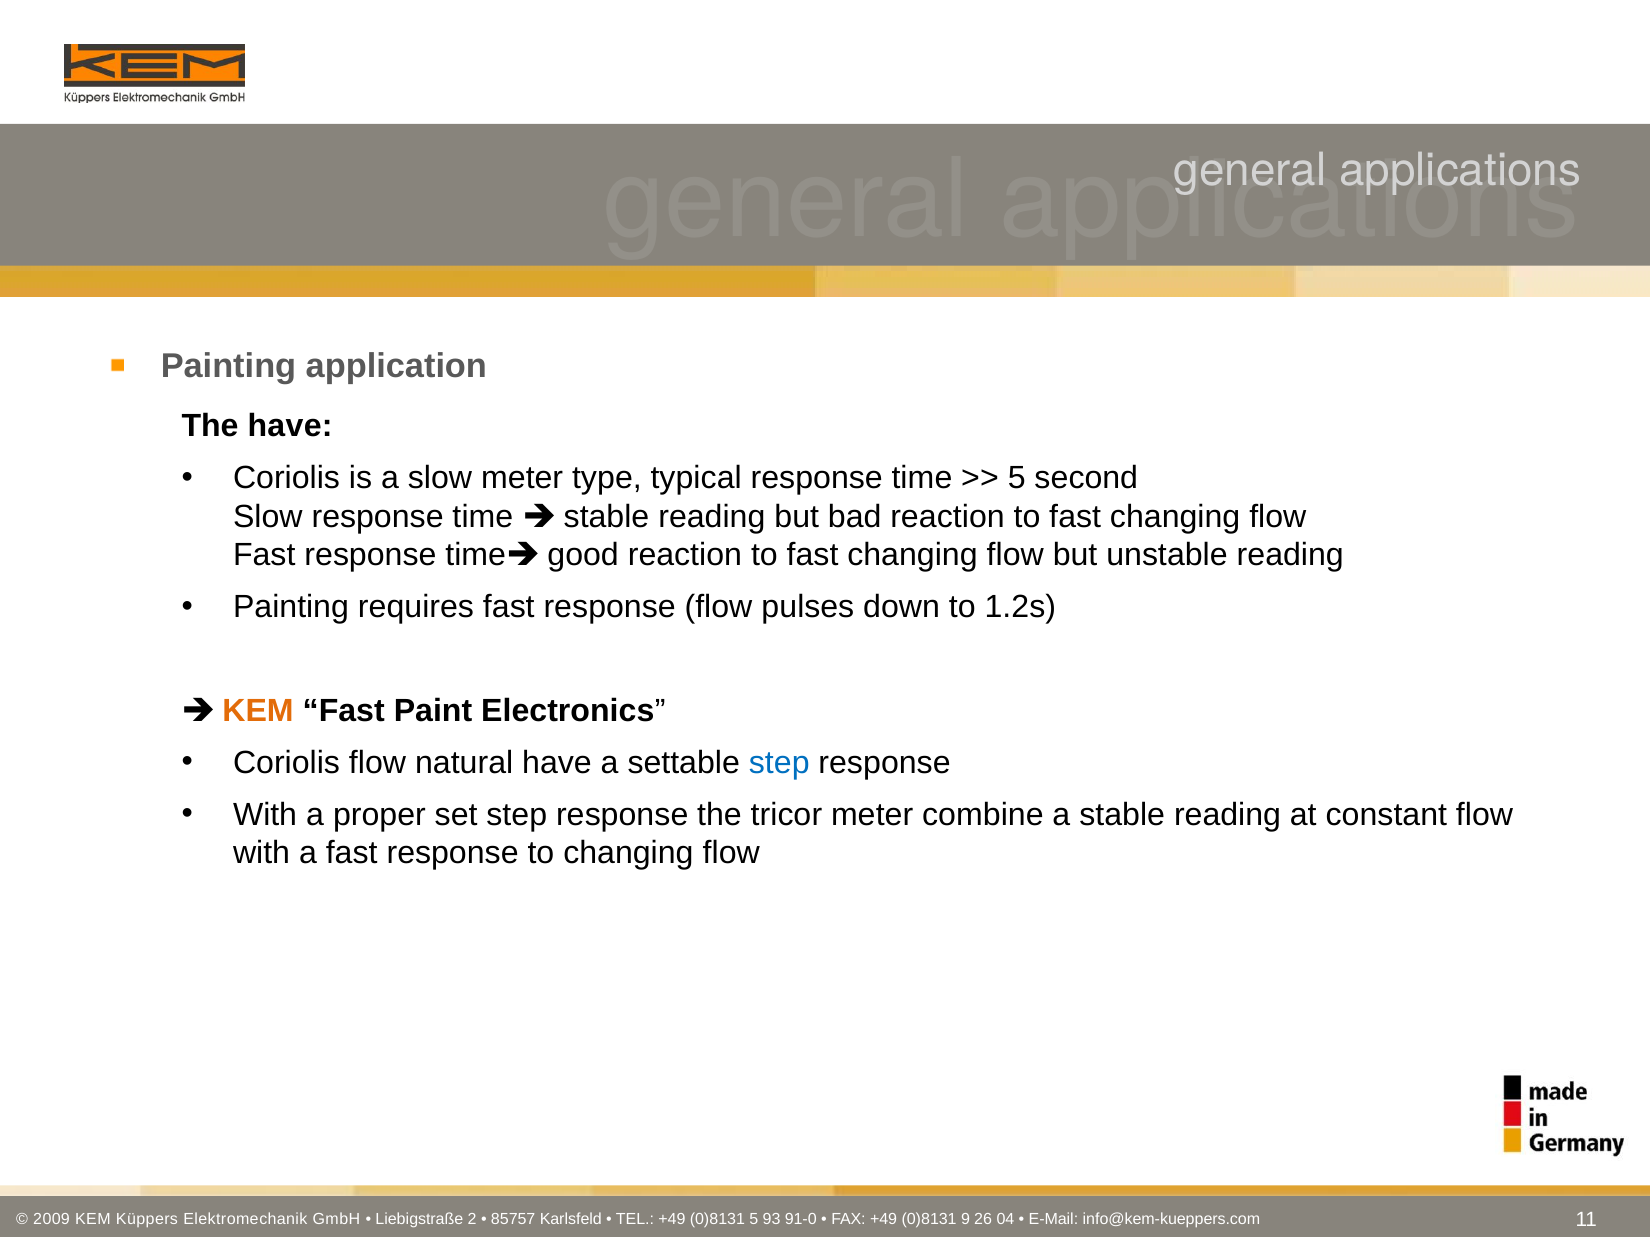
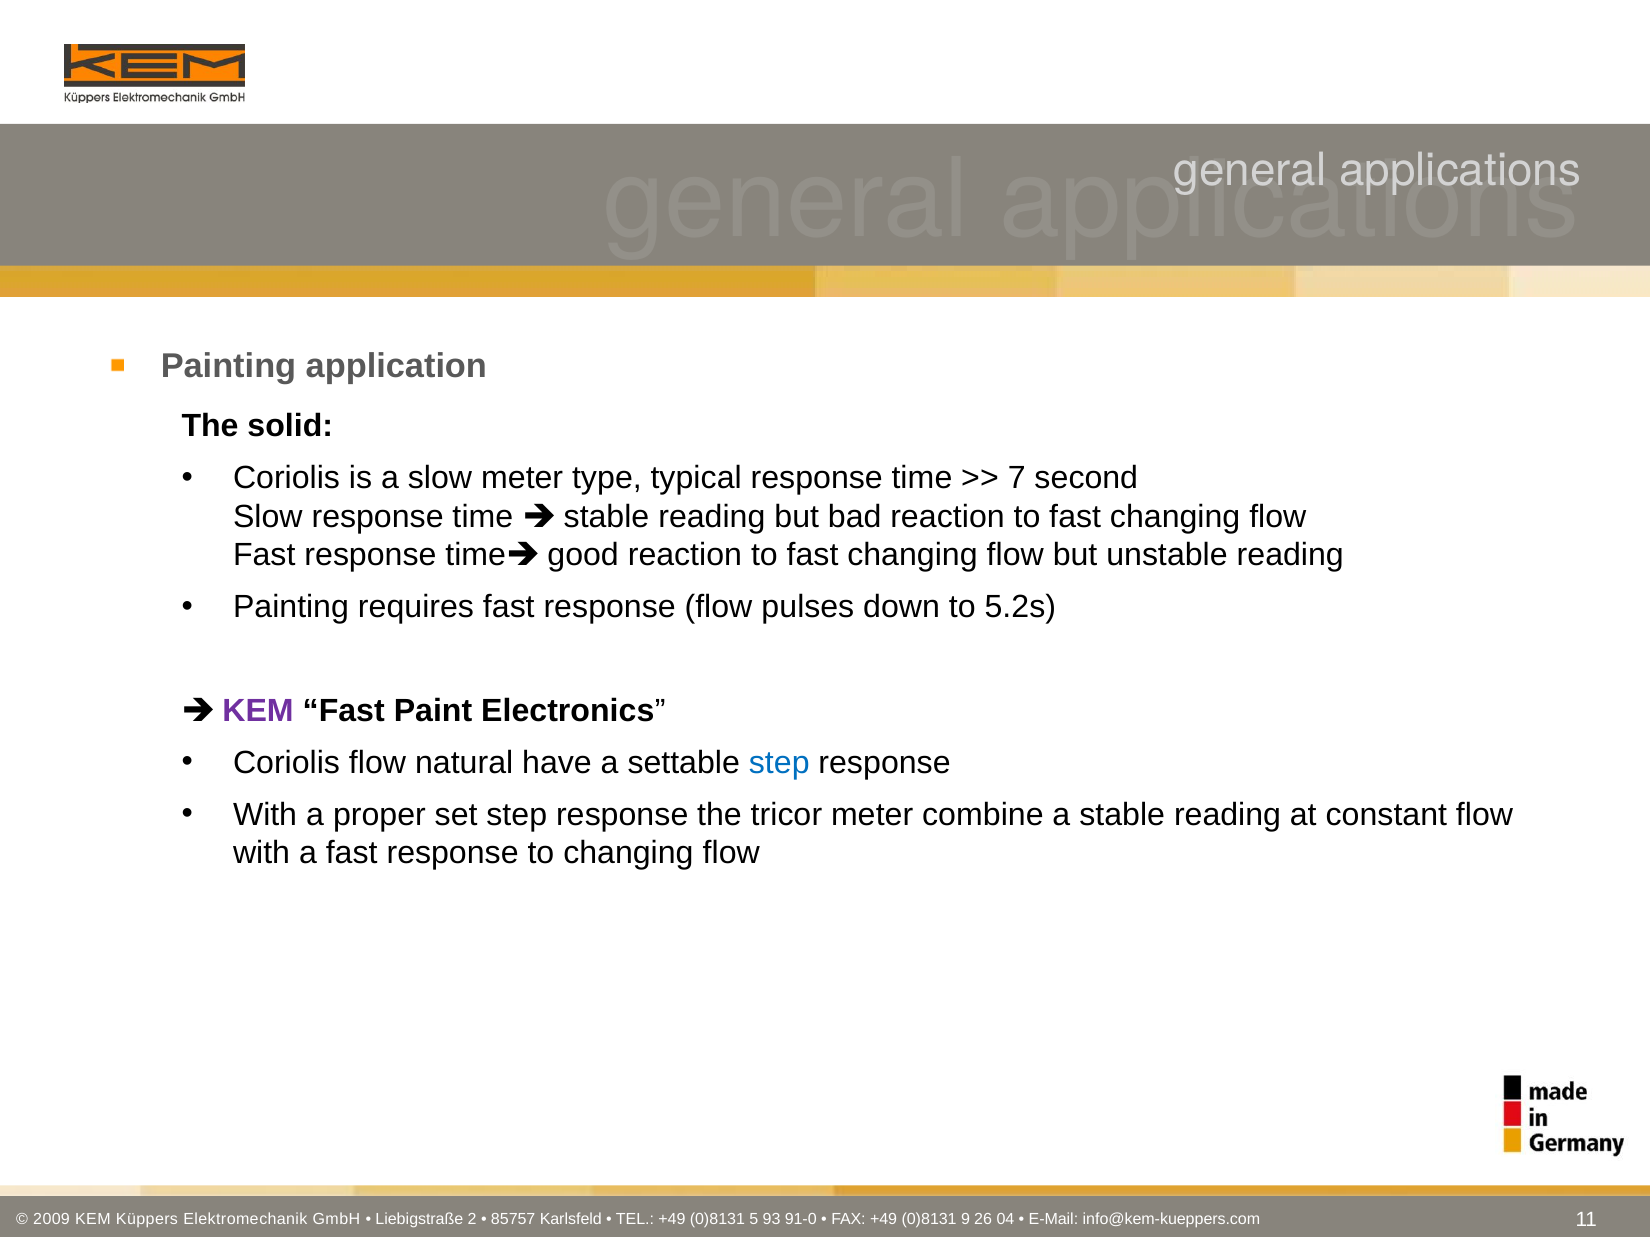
The have: have -> solid
5 at (1017, 478): 5 -> 7
1.2s: 1.2s -> 5.2s
KEM at (258, 711) colour: orange -> purple
